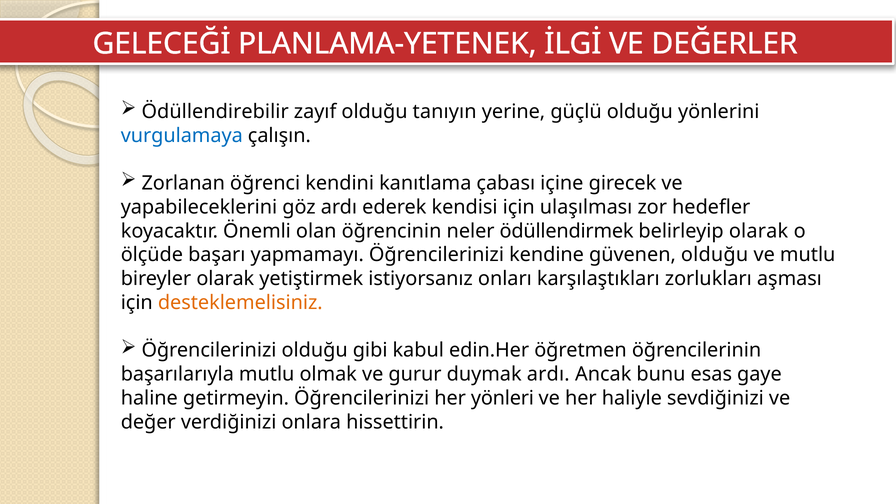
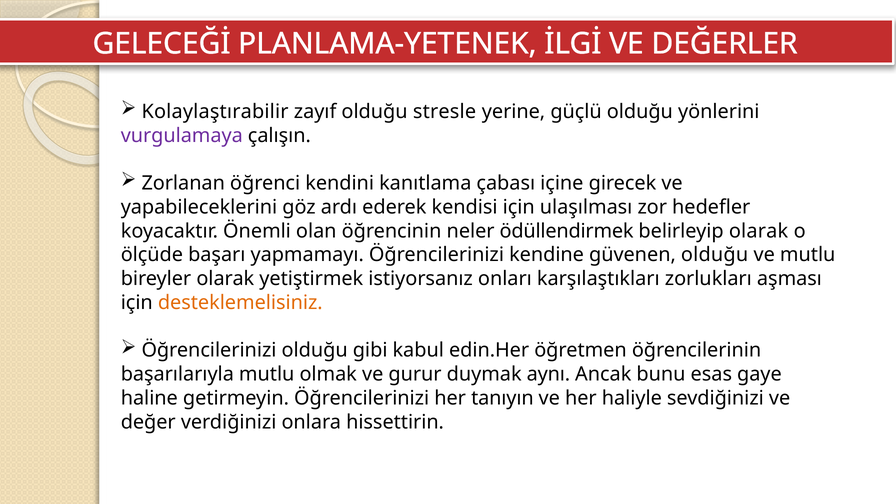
Ödüllendirebilir: Ödüllendirebilir -> Kolaylaştırabilir
tanıyın: tanıyın -> stresle
vurgulamaya colour: blue -> purple
duymak ardı: ardı -> aynı
yönleri: yönleri -> tanıyın
